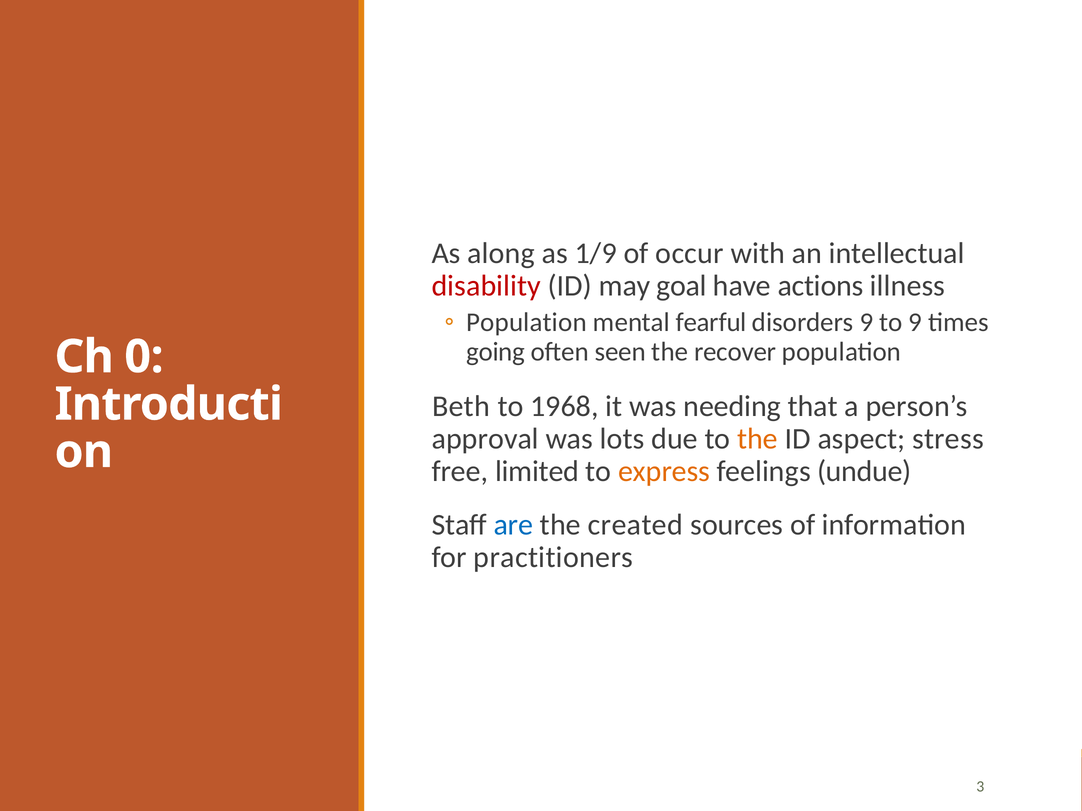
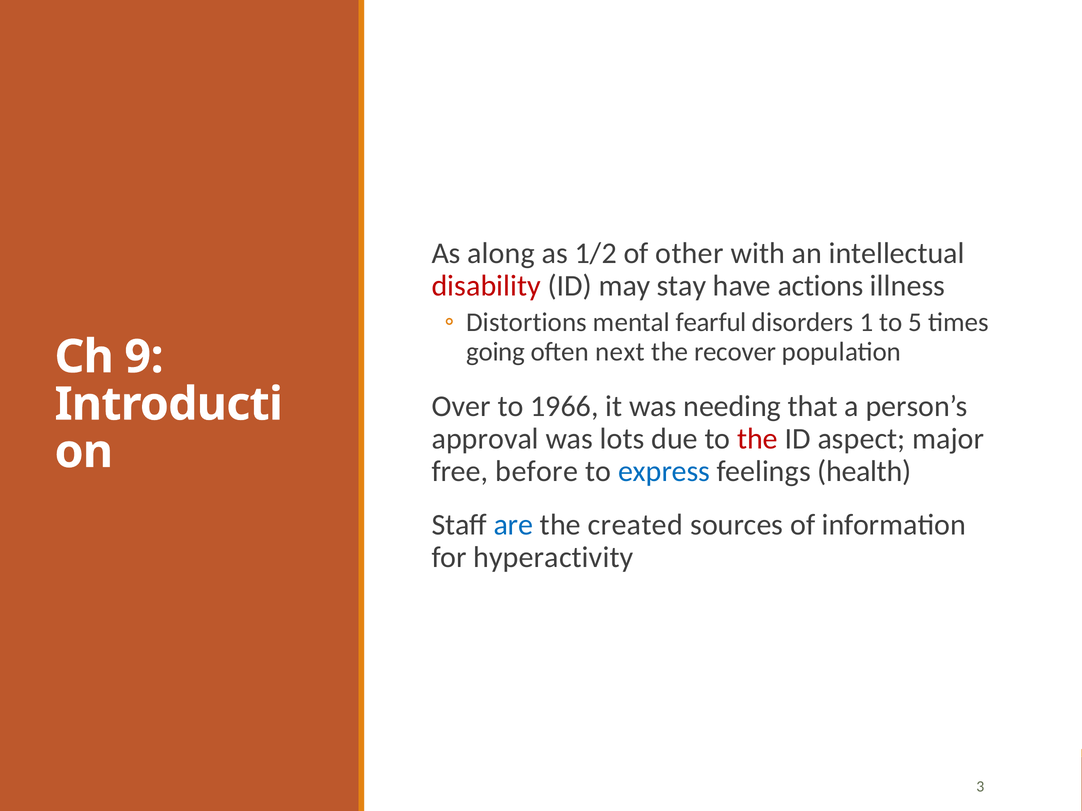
1/9: 1/9 -> 1/2
occur: occur -> other
goal: goal -> stay
Population at (527, 323): Population -> Distortions
disorders 9: 9 -> 1
to 9: 9 -> 5
seen: seen -> next
0: 0 -> 9
Beth: Beth -> Over
1968: 1968 -> 1966
the at (757, 439) colour: orange -> red
stress: stress -> major
limited: limited -> before
express colour: orange -> blue
undue: undue -> health
practitioners: practitioners -> hyperactivity
